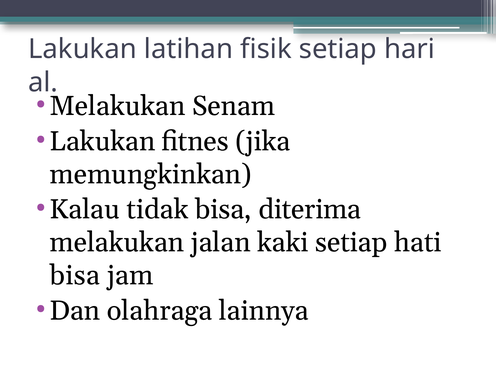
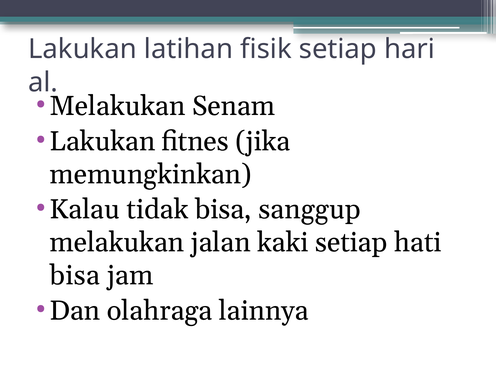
diterima: diterima -> sanggup
